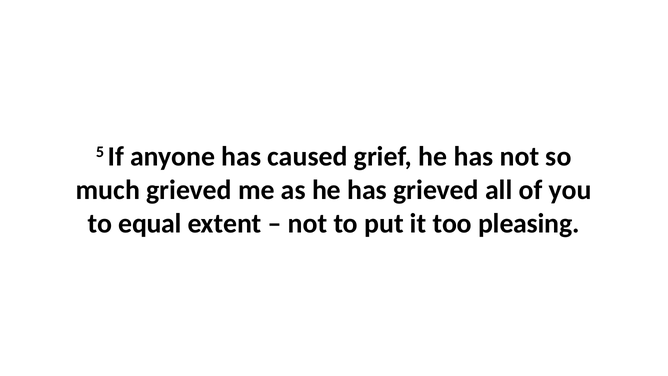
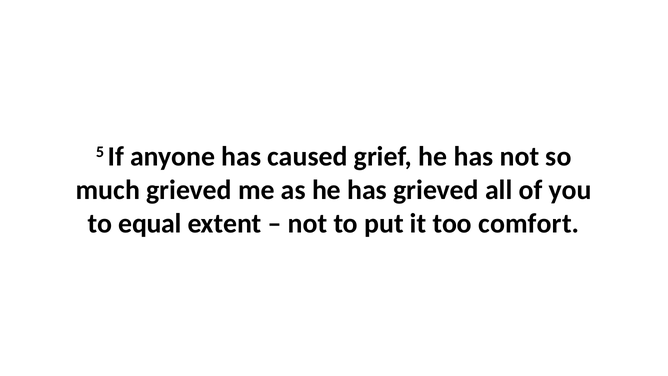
pleasing: pleasing -> comfort
